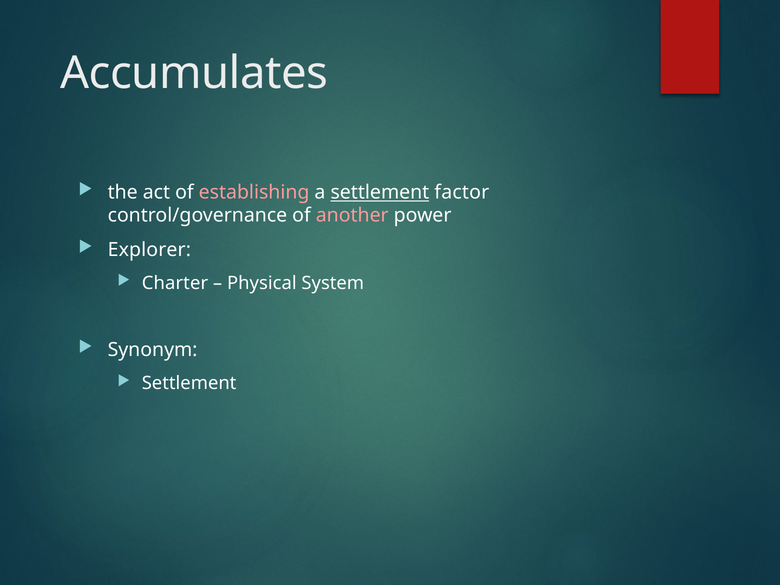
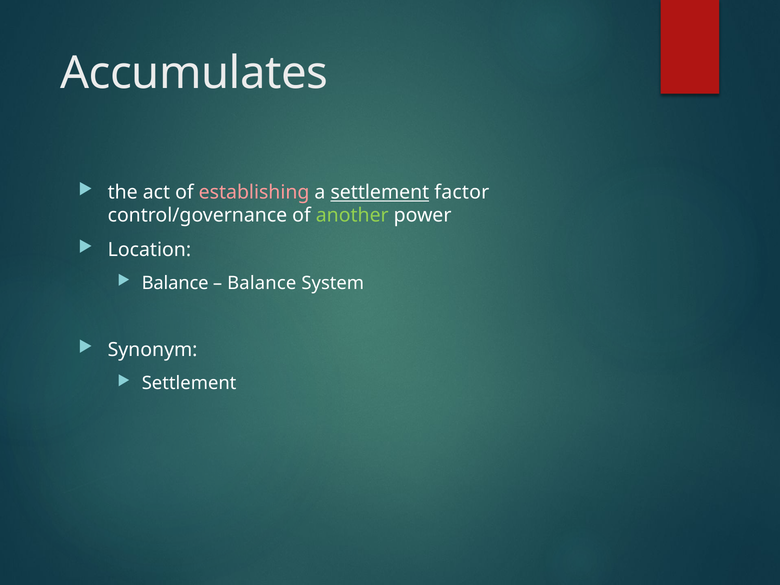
another colour: pink -> light green
Explorer: Explorer -> Location
Charter at (175, 283): Charter -> Balance
Physical at (262, 283): Physical -> Balance
